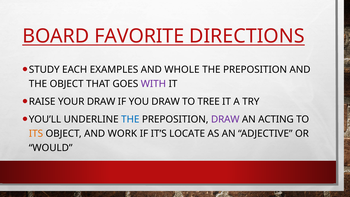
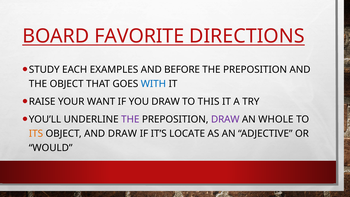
WHOLE: WHOLE -> BEFORE
WITH colour: purple -> blue
YOUR DRAW: DRAW -> WANT
TREE: TREE -> THIS
THE at (130, 119) colour: blue -> purple
ACTING: ACTING -> WHOLE
AND WORK: WORK -> DRAW
